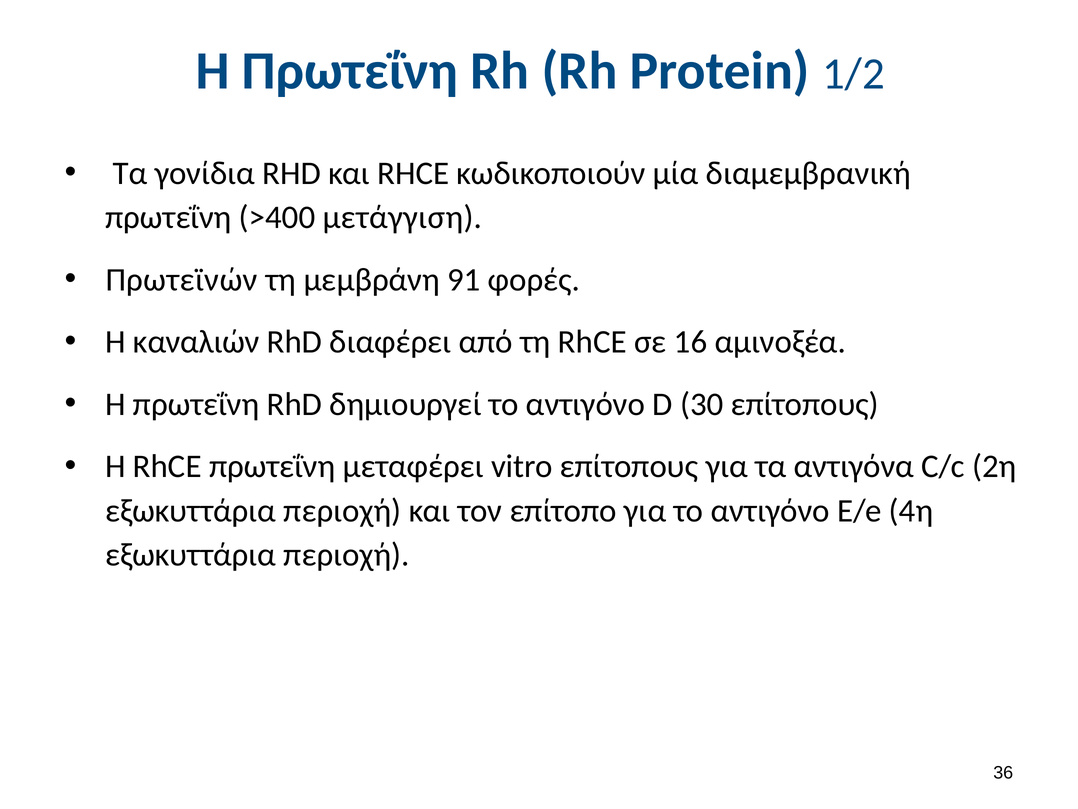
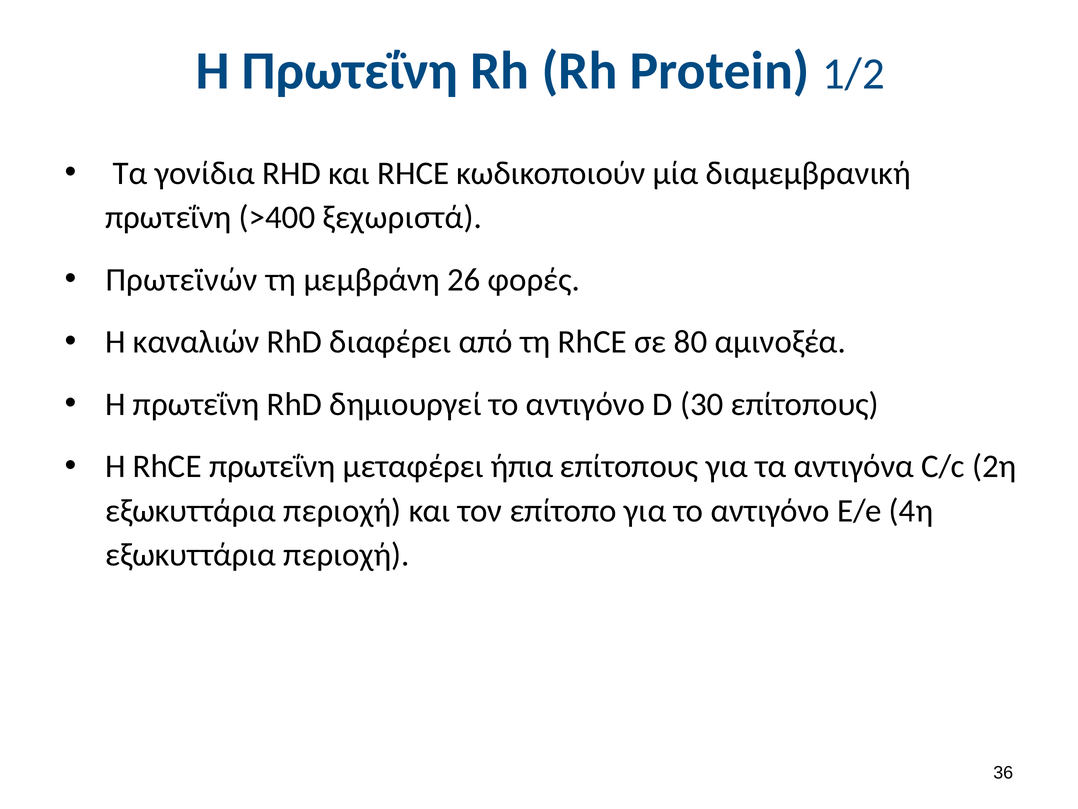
μετάγγιση: μετάγγιση -> ξεχωριστά
91: 91 -> 26
16: 16 -> 80
vitro: vitro -> ήπια
